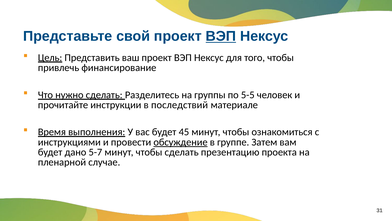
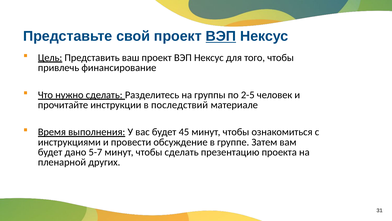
5-5: 5-5 -> 2-5
обсуждение underline: present -> none
случае: случае -> других
